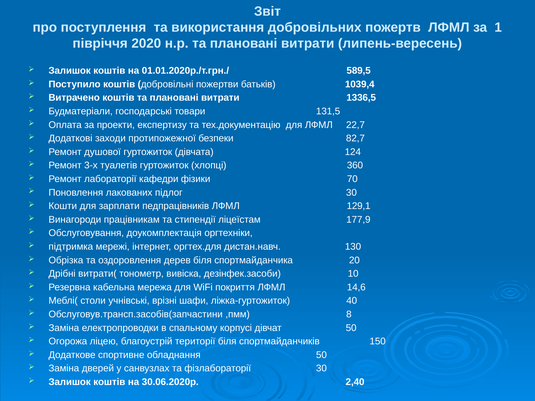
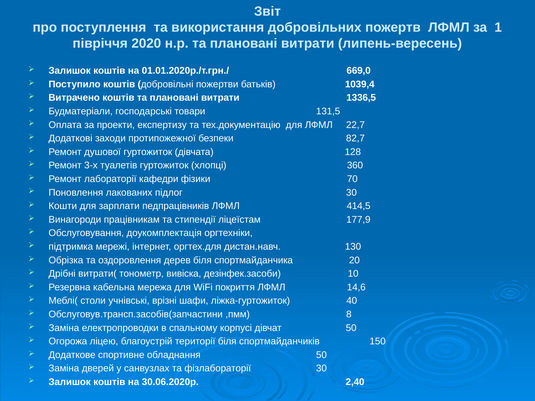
589,5: 589,5 -> 669,0
124: 124 -> 128
129,1: 129,1 -> 414,5
